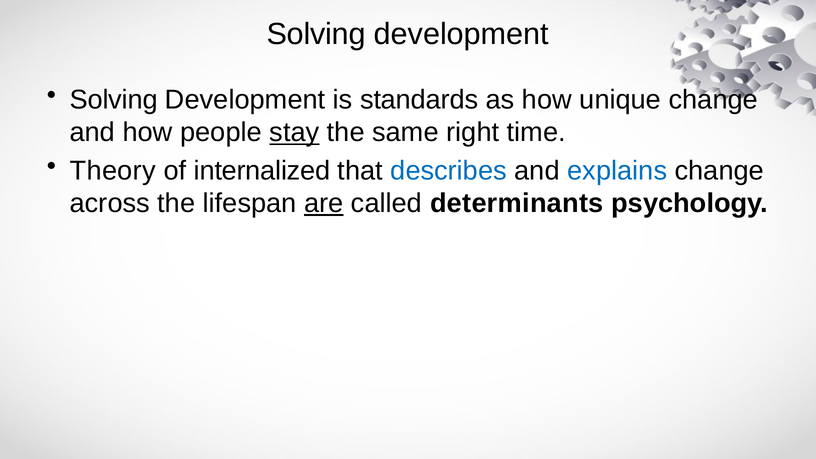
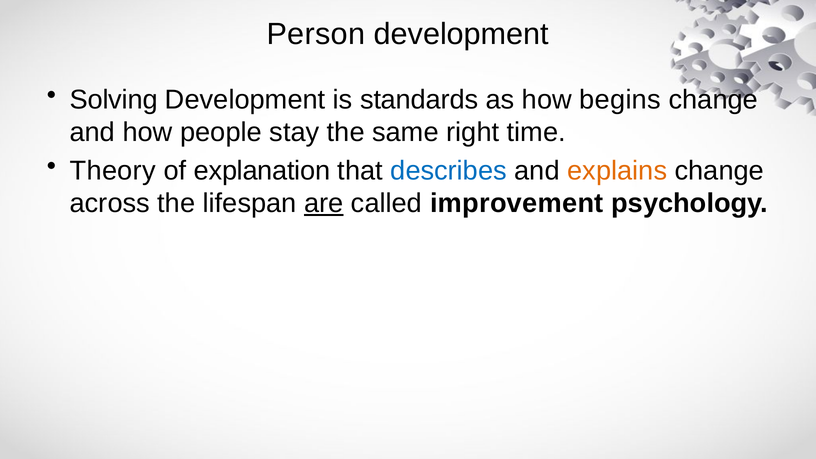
Solving at (316, 34): Solving -> Person
unique: unique -> begins
stay underline: present -> none
internalized: internalized -> explanation
explains colour: blue -> orange
determinants: determinants -> improvement
